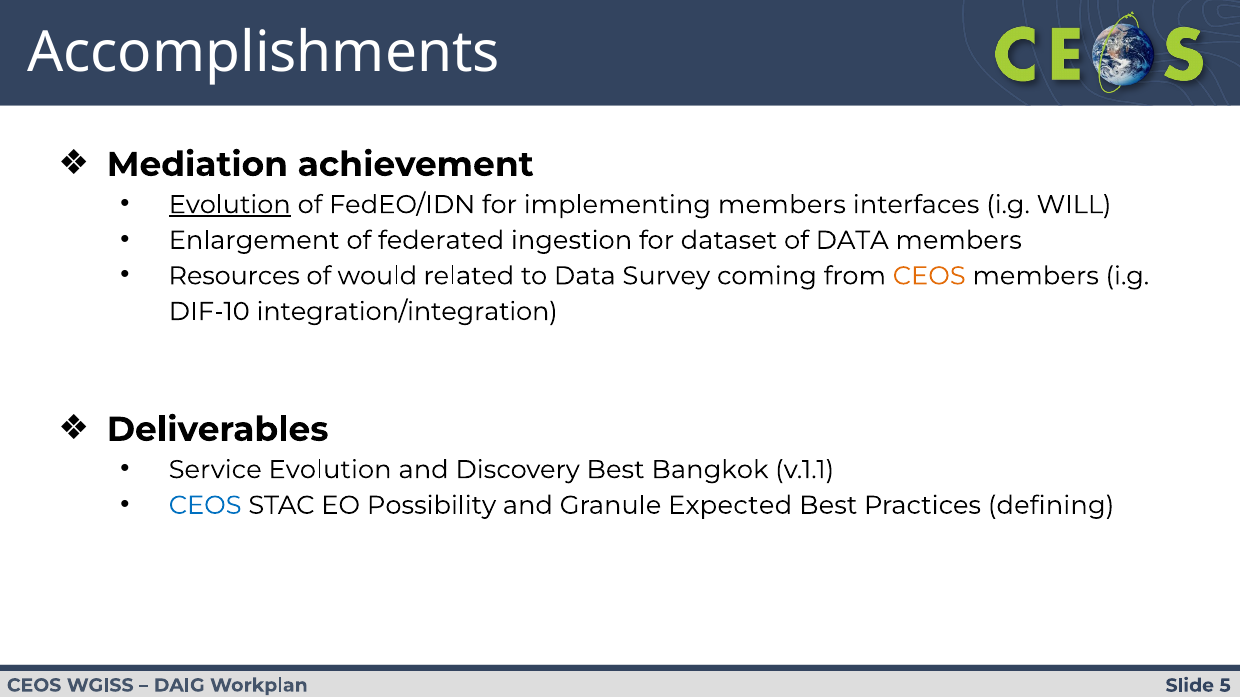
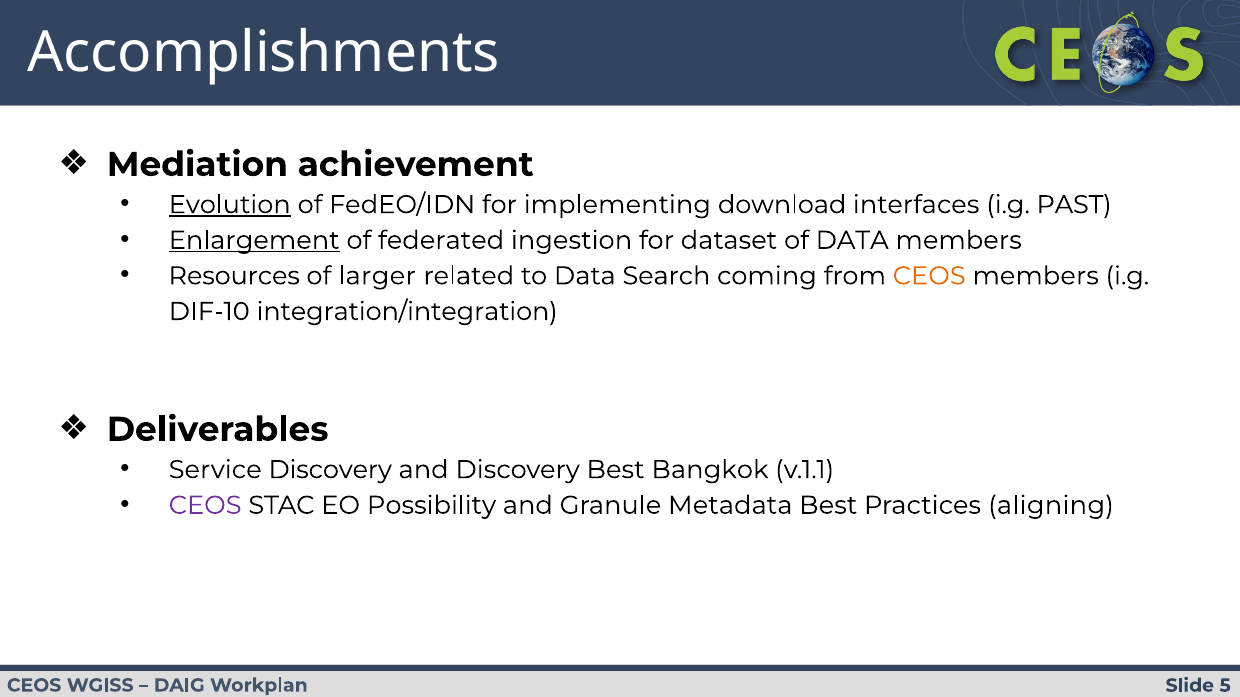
implementing members: members -> download
WILL: WILL -> PAST
Enlargement underline: none -> present
would: would -> larger
Survey: Survey -> Search
Service Evolution: Evolution -> Discovery
CEOS at (205, 506) colour: blue -> purple
Expected: Expected -> Metadata
defining: defining -> aligning
